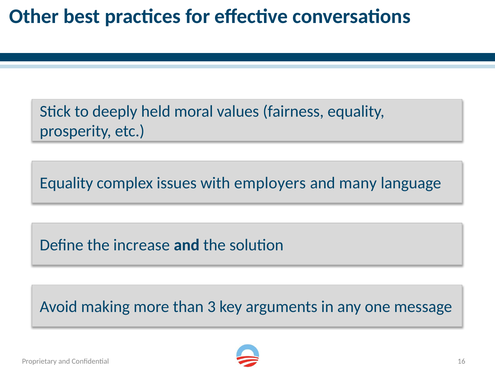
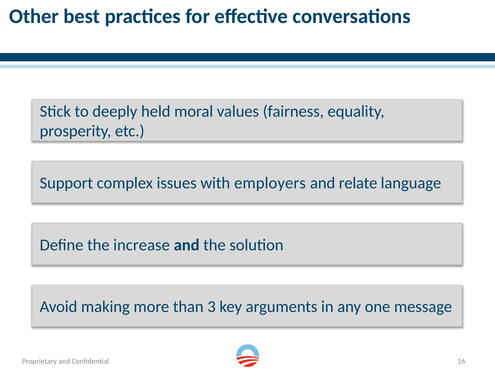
Equality at (66, 183): Equality -> Support
many: many -> relate
